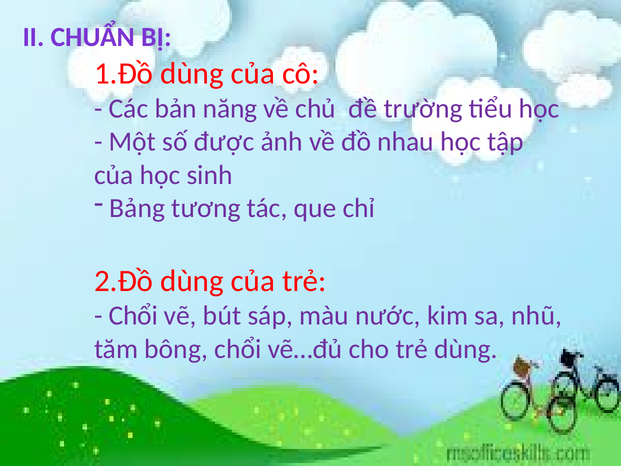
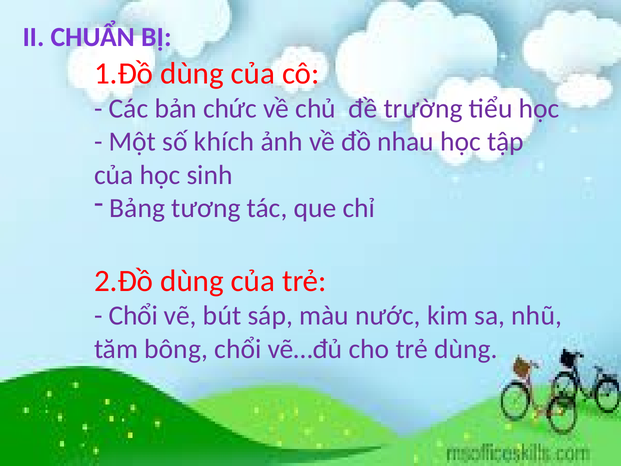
năng: năng -> chức
được: được -> khích
